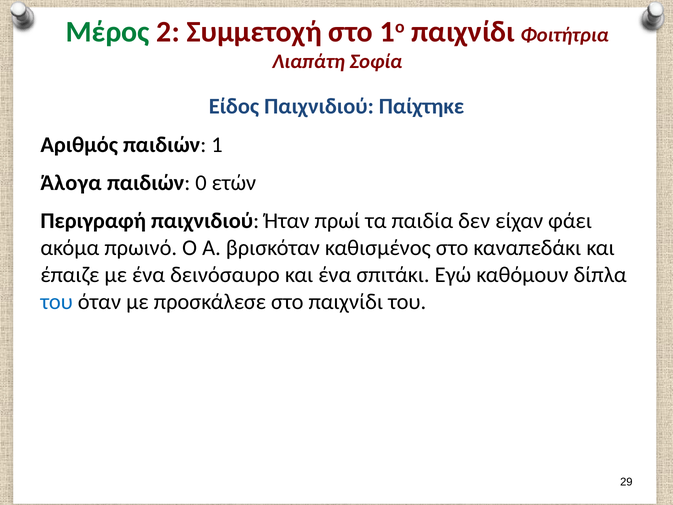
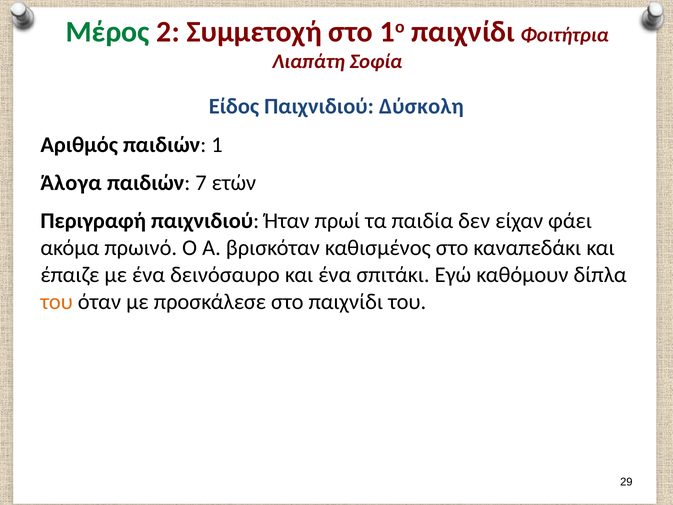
Παίχτηκε: Παίχτηκε -> Δύσκολη
0: 0 -> 7
του at (57, 302) colour: blue -> orange
